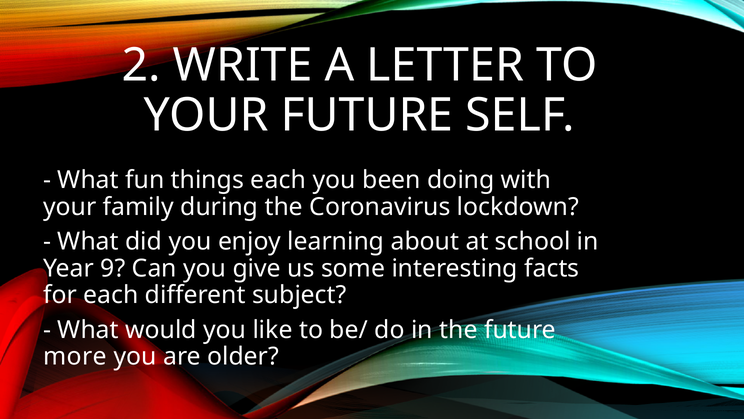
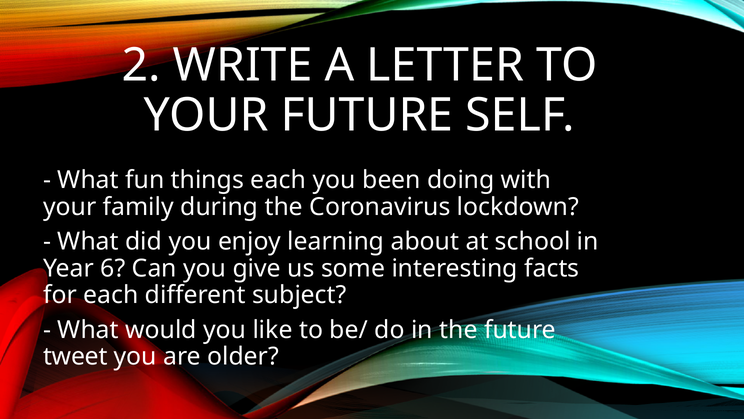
9: 9 -> 6
more: more -> tweet
